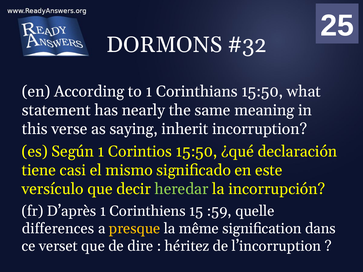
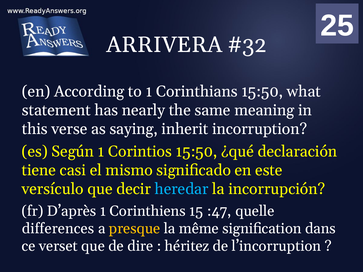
DORMONS: DORMONS -> ARRIVERA
heredar colour: light green -> light blue
:59: :59 -> :47
